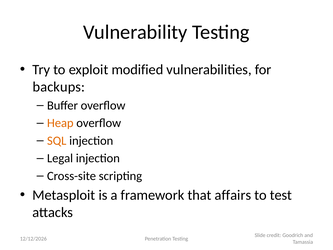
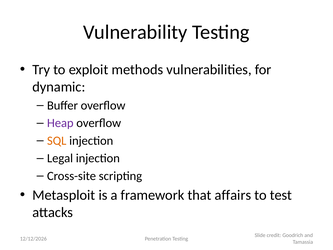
modified: modified -> methods
backups: backups -> dynamic
Heap colour: orange -> purple
